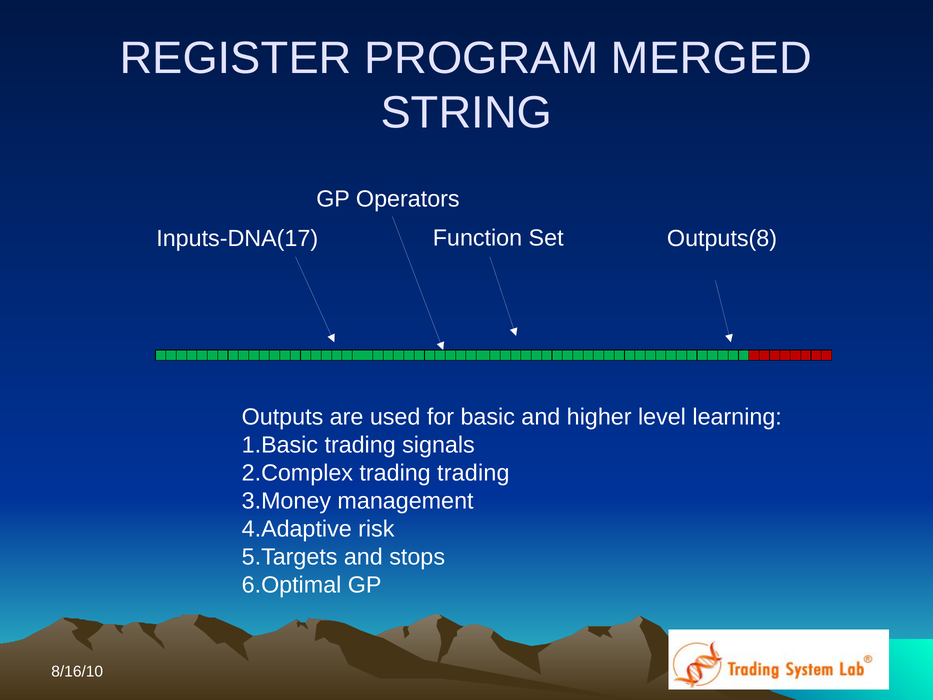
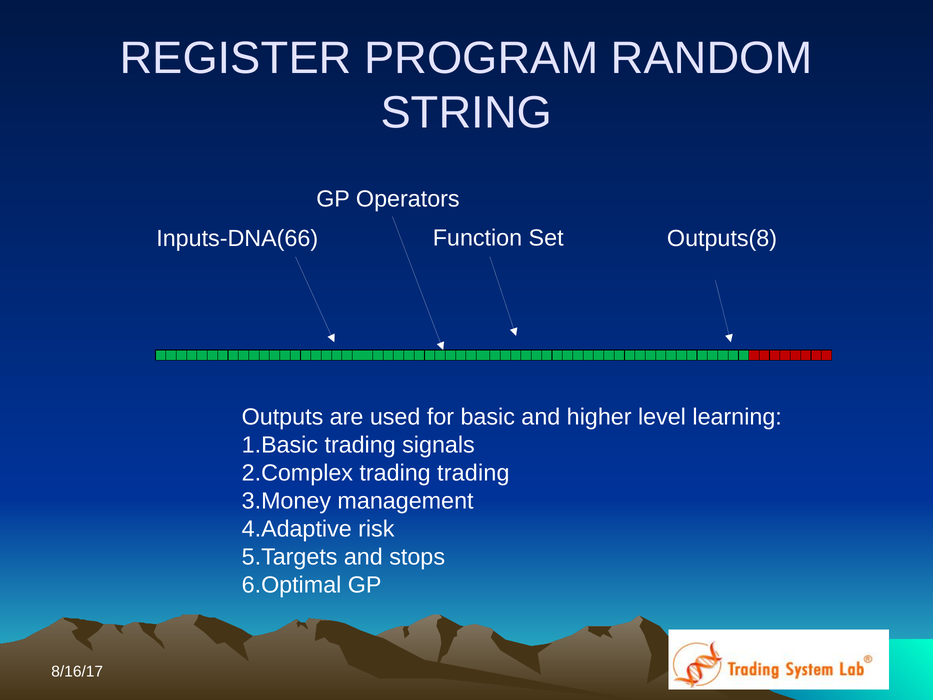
MERGED: MERGED -> RANDOM
Inputs-DNA(17: Inputs-DNA(17 -> Inputs-DNA(66
8/16/10: 8/16/10 -> 8/16/17
